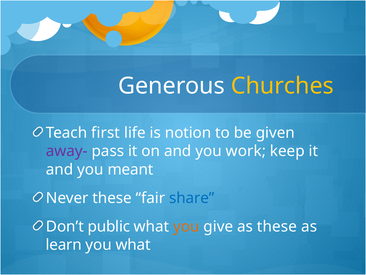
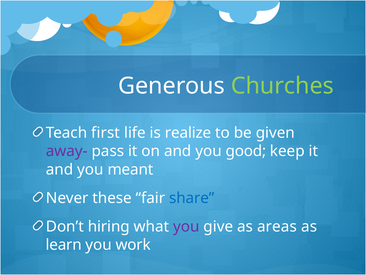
Churches colour: yellow -> light green
notion: notion -> realize
work: work -> good
public: public -> hiring
you at (186, 226) colour: orange -> purple
as these: these -> areas
you what: what -> work
